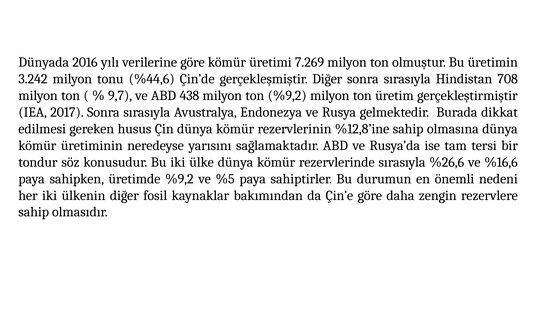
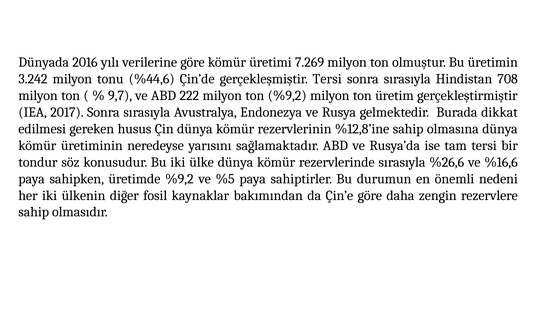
gerçekleşmiştir Diğer: Diğer -> Tersi
438: 438 -> 222
